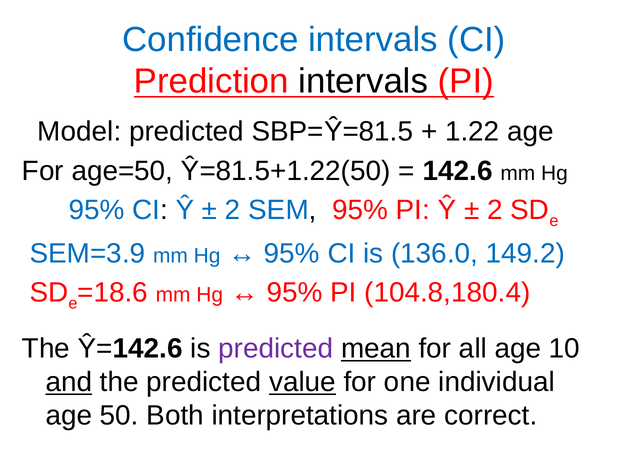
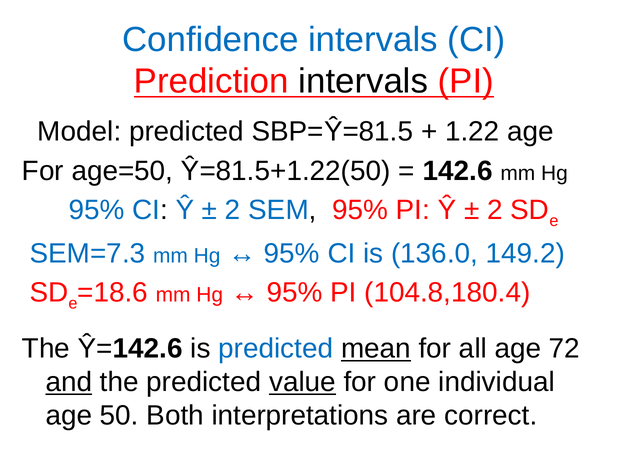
SEM=3.9: SEM=3.9 -> SEM=7.3
predicted at (276, 349) colour: purple -> blue
10: 10 -> 72
